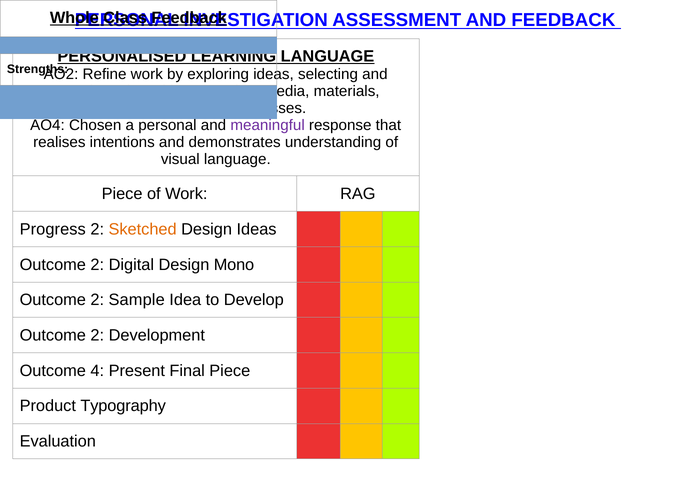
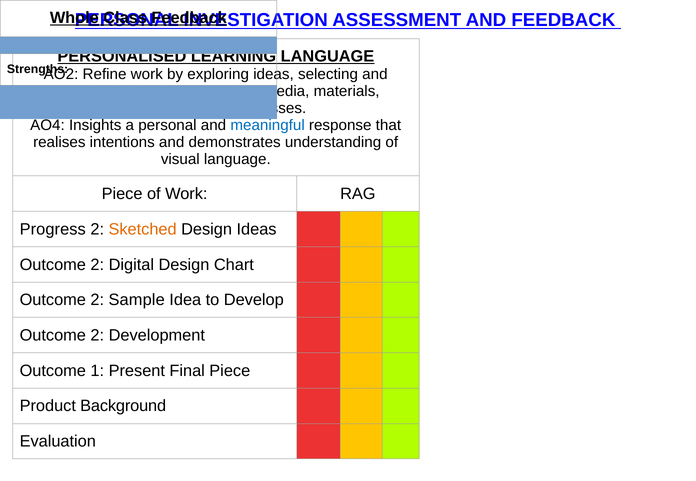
Chosen: Chosen -> Insights
meaningful colour: purple -> blue
Mono: Mono -> Chart
4: 4 -> 1
Typography: Typography -> Background
